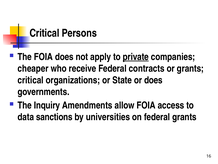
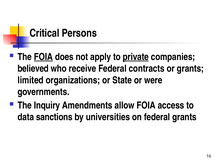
FOIA at (43, 57) underline: none -> present
cheaper: cheaper -> believed
critical at (31, 80): critical -> limited
or does: does -> were
